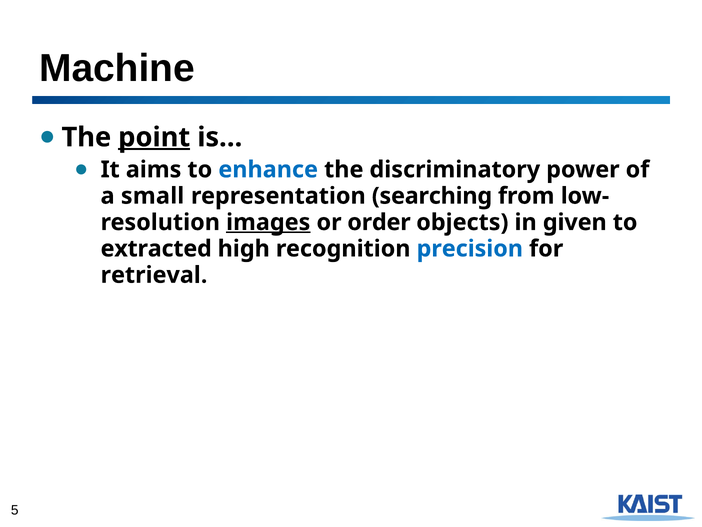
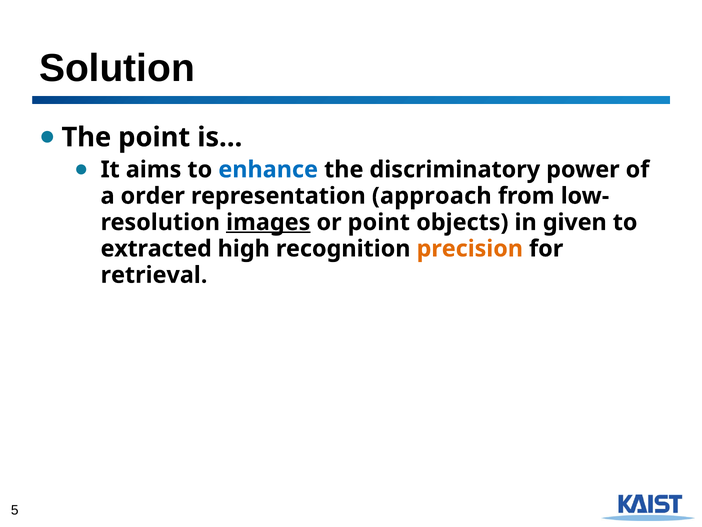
Machine: Machine -> Solution
point at (154, 137) underline: present -> none
small: small -> order
searching: searching -> approach
or order: order -> point
precision colour: blue -> orange
